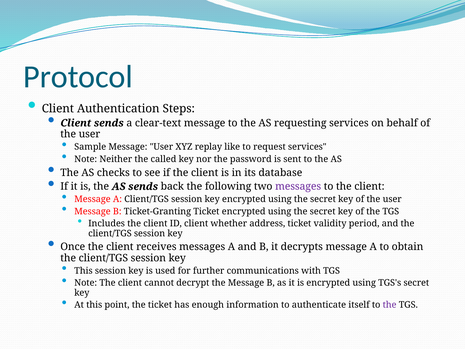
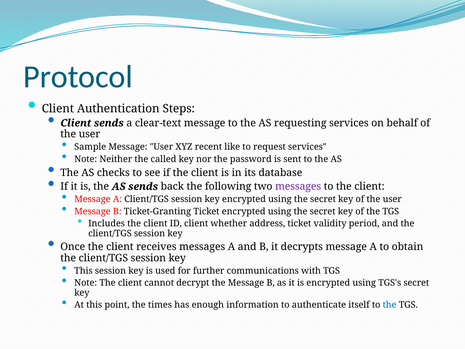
replay: replay -> recent
the ticket: ticket -> times
the at (390, 305) colour: purple -> blue
